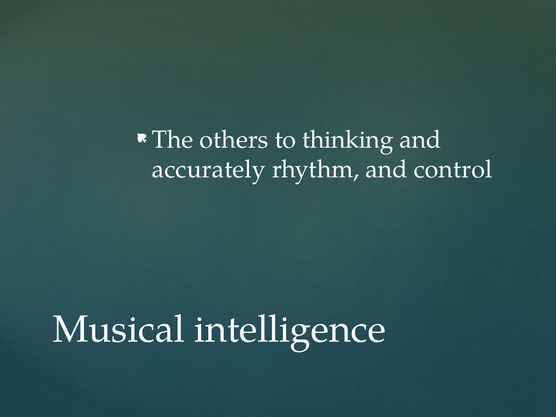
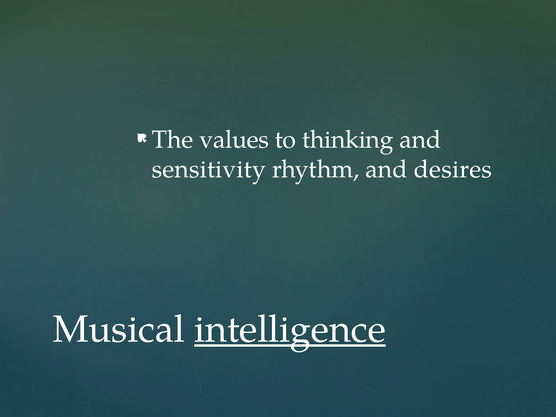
others: others -> values
accurately: accurately -> sensitivity
control: control -> desires
intelligence underline: none -> present
